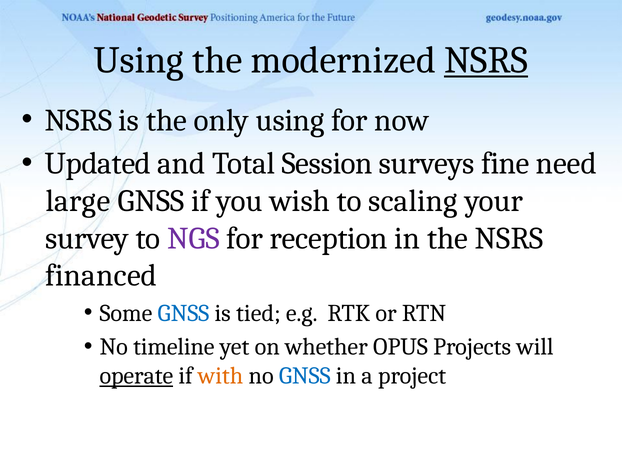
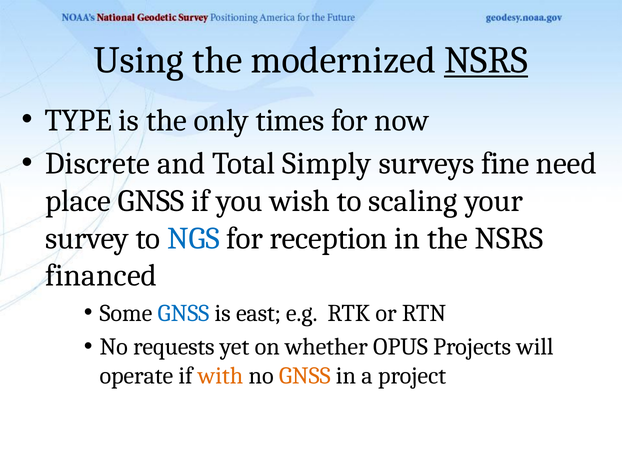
NSRS at (78, 120): NSRS -> TYPE
only using: using -> times
Updated: Updated -> Discrete
Session: Session -> Simply
large: large -> place
NGS colour: purple -> blue
tied: tied -> east
timeline: timeline -> requests
operate underline: present -> none
GNSS at (305, 376) colour: blue -> orange
